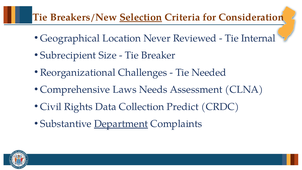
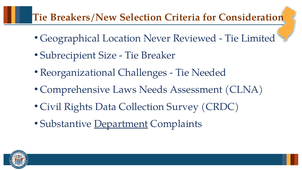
Selection underline: present -> none
Internal: Internal -> Limited
Predict: Predict -> Survey
